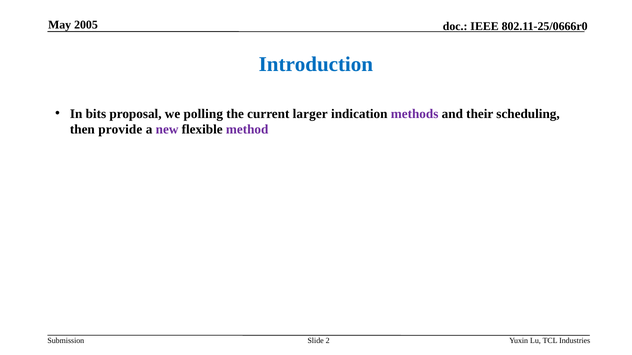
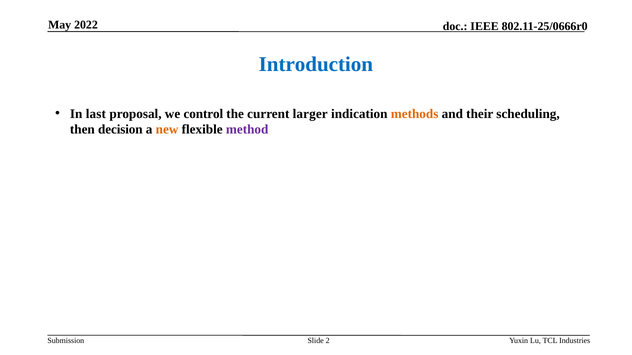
2005: 2005 -> 2022
bits: bits -> last
polling: polling -> control
methods colour: purple -> orange
provide: provide -> decision
new colour: purple -> orange
